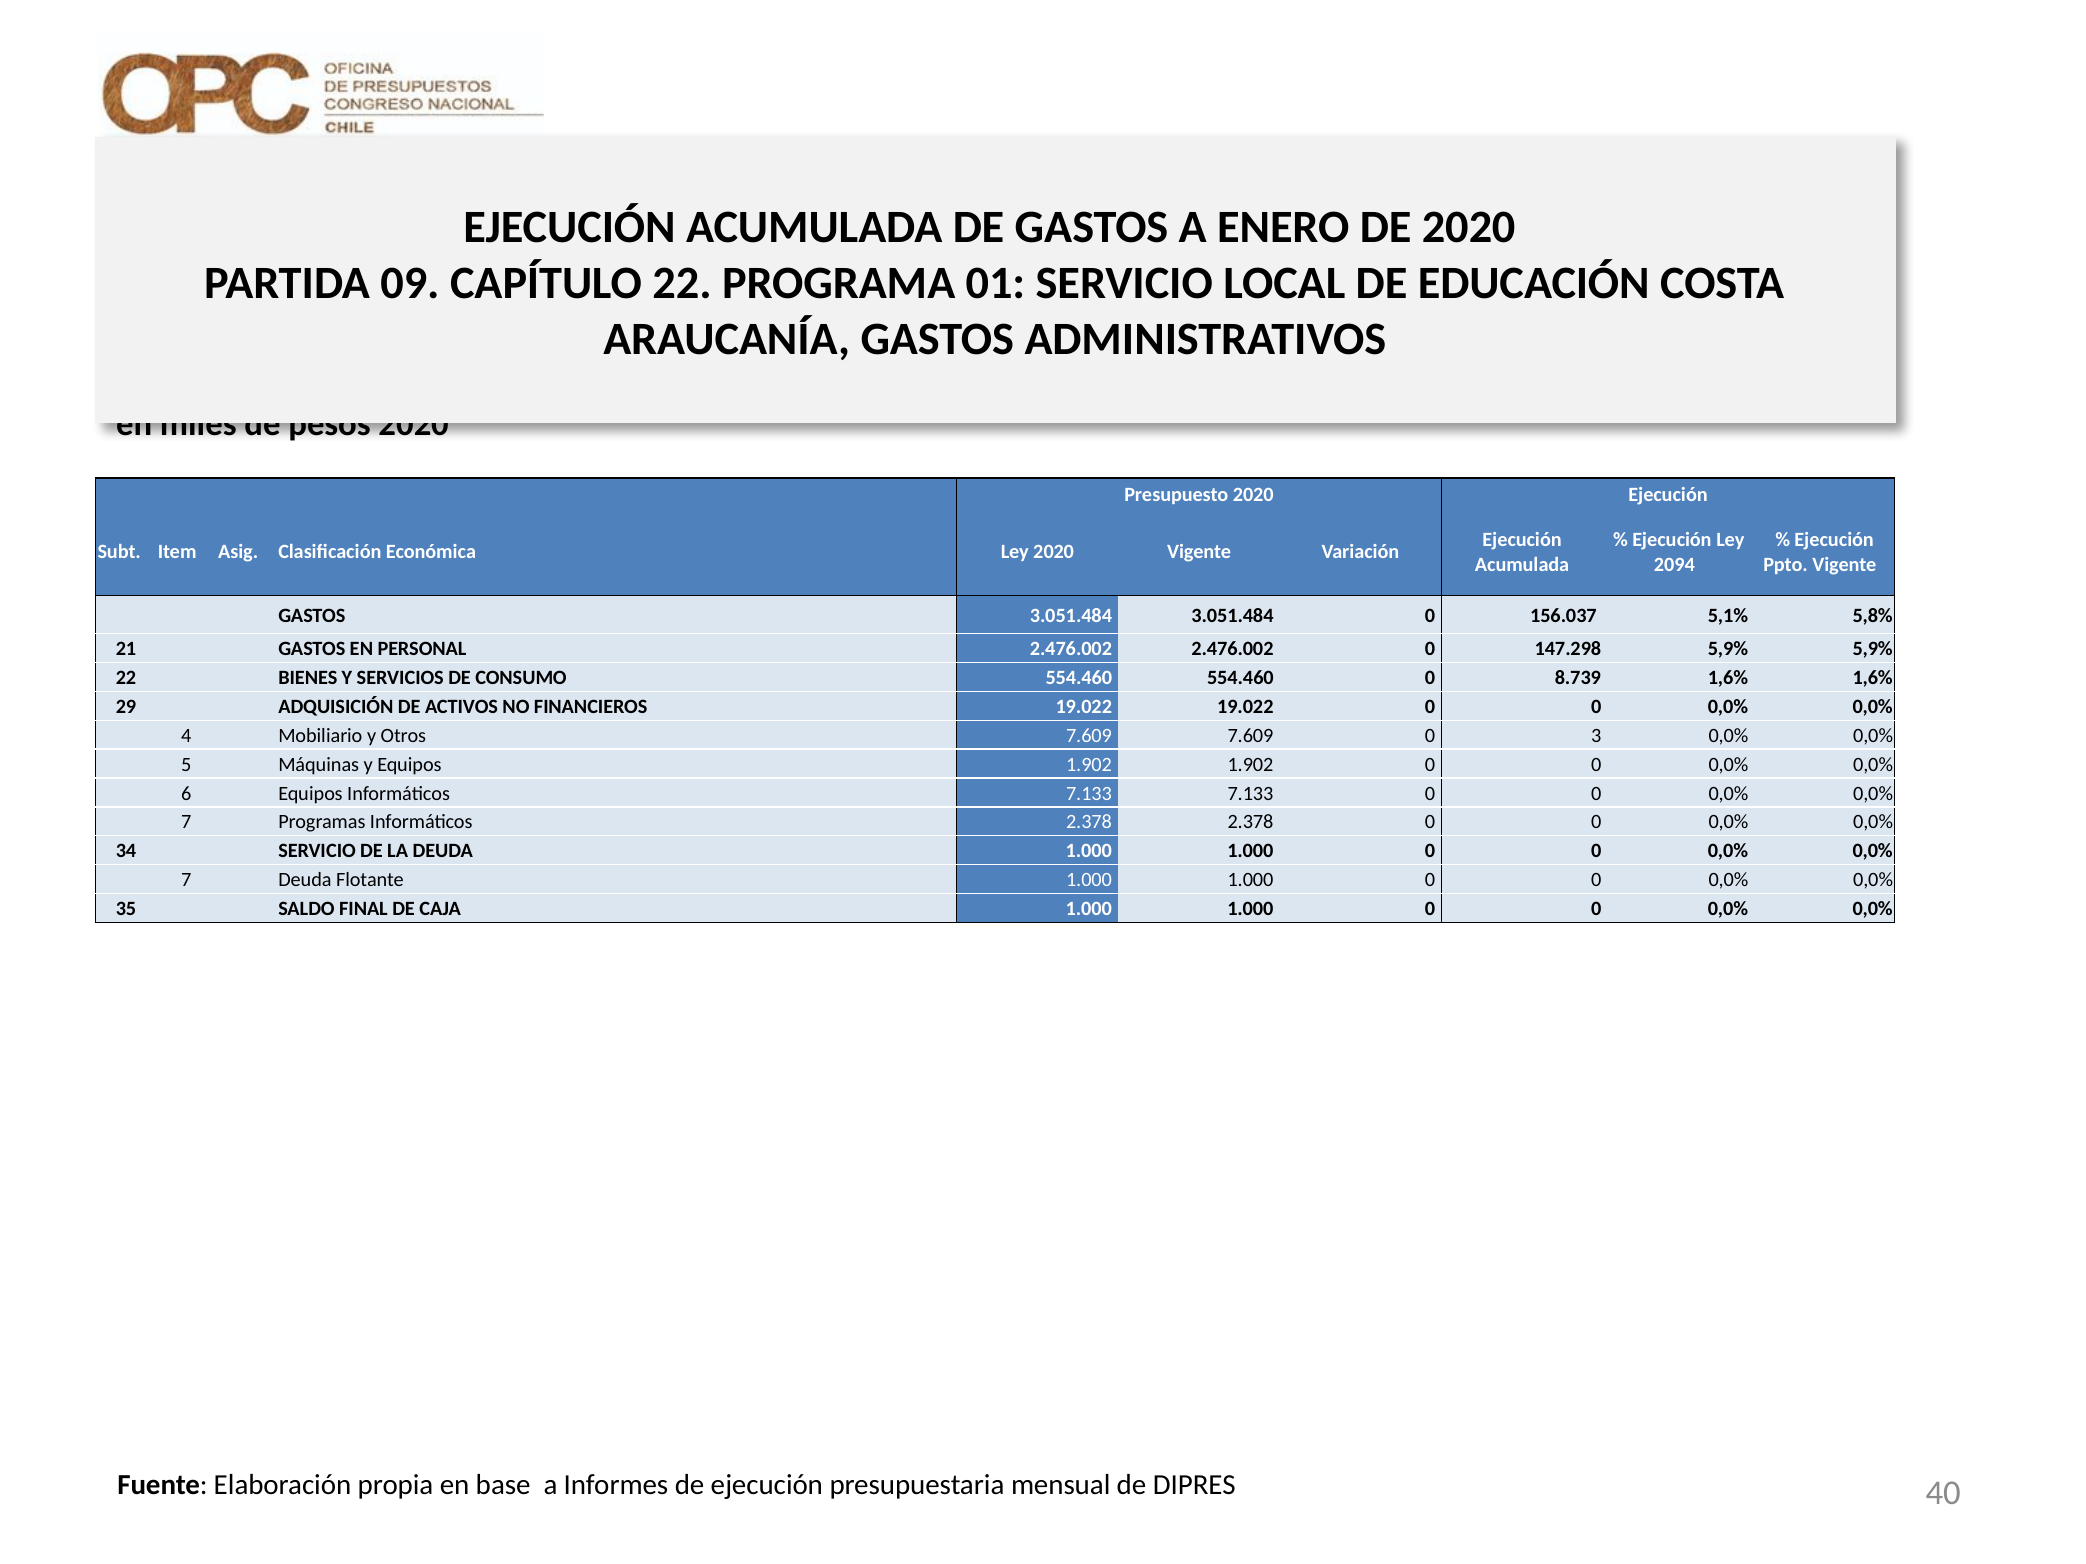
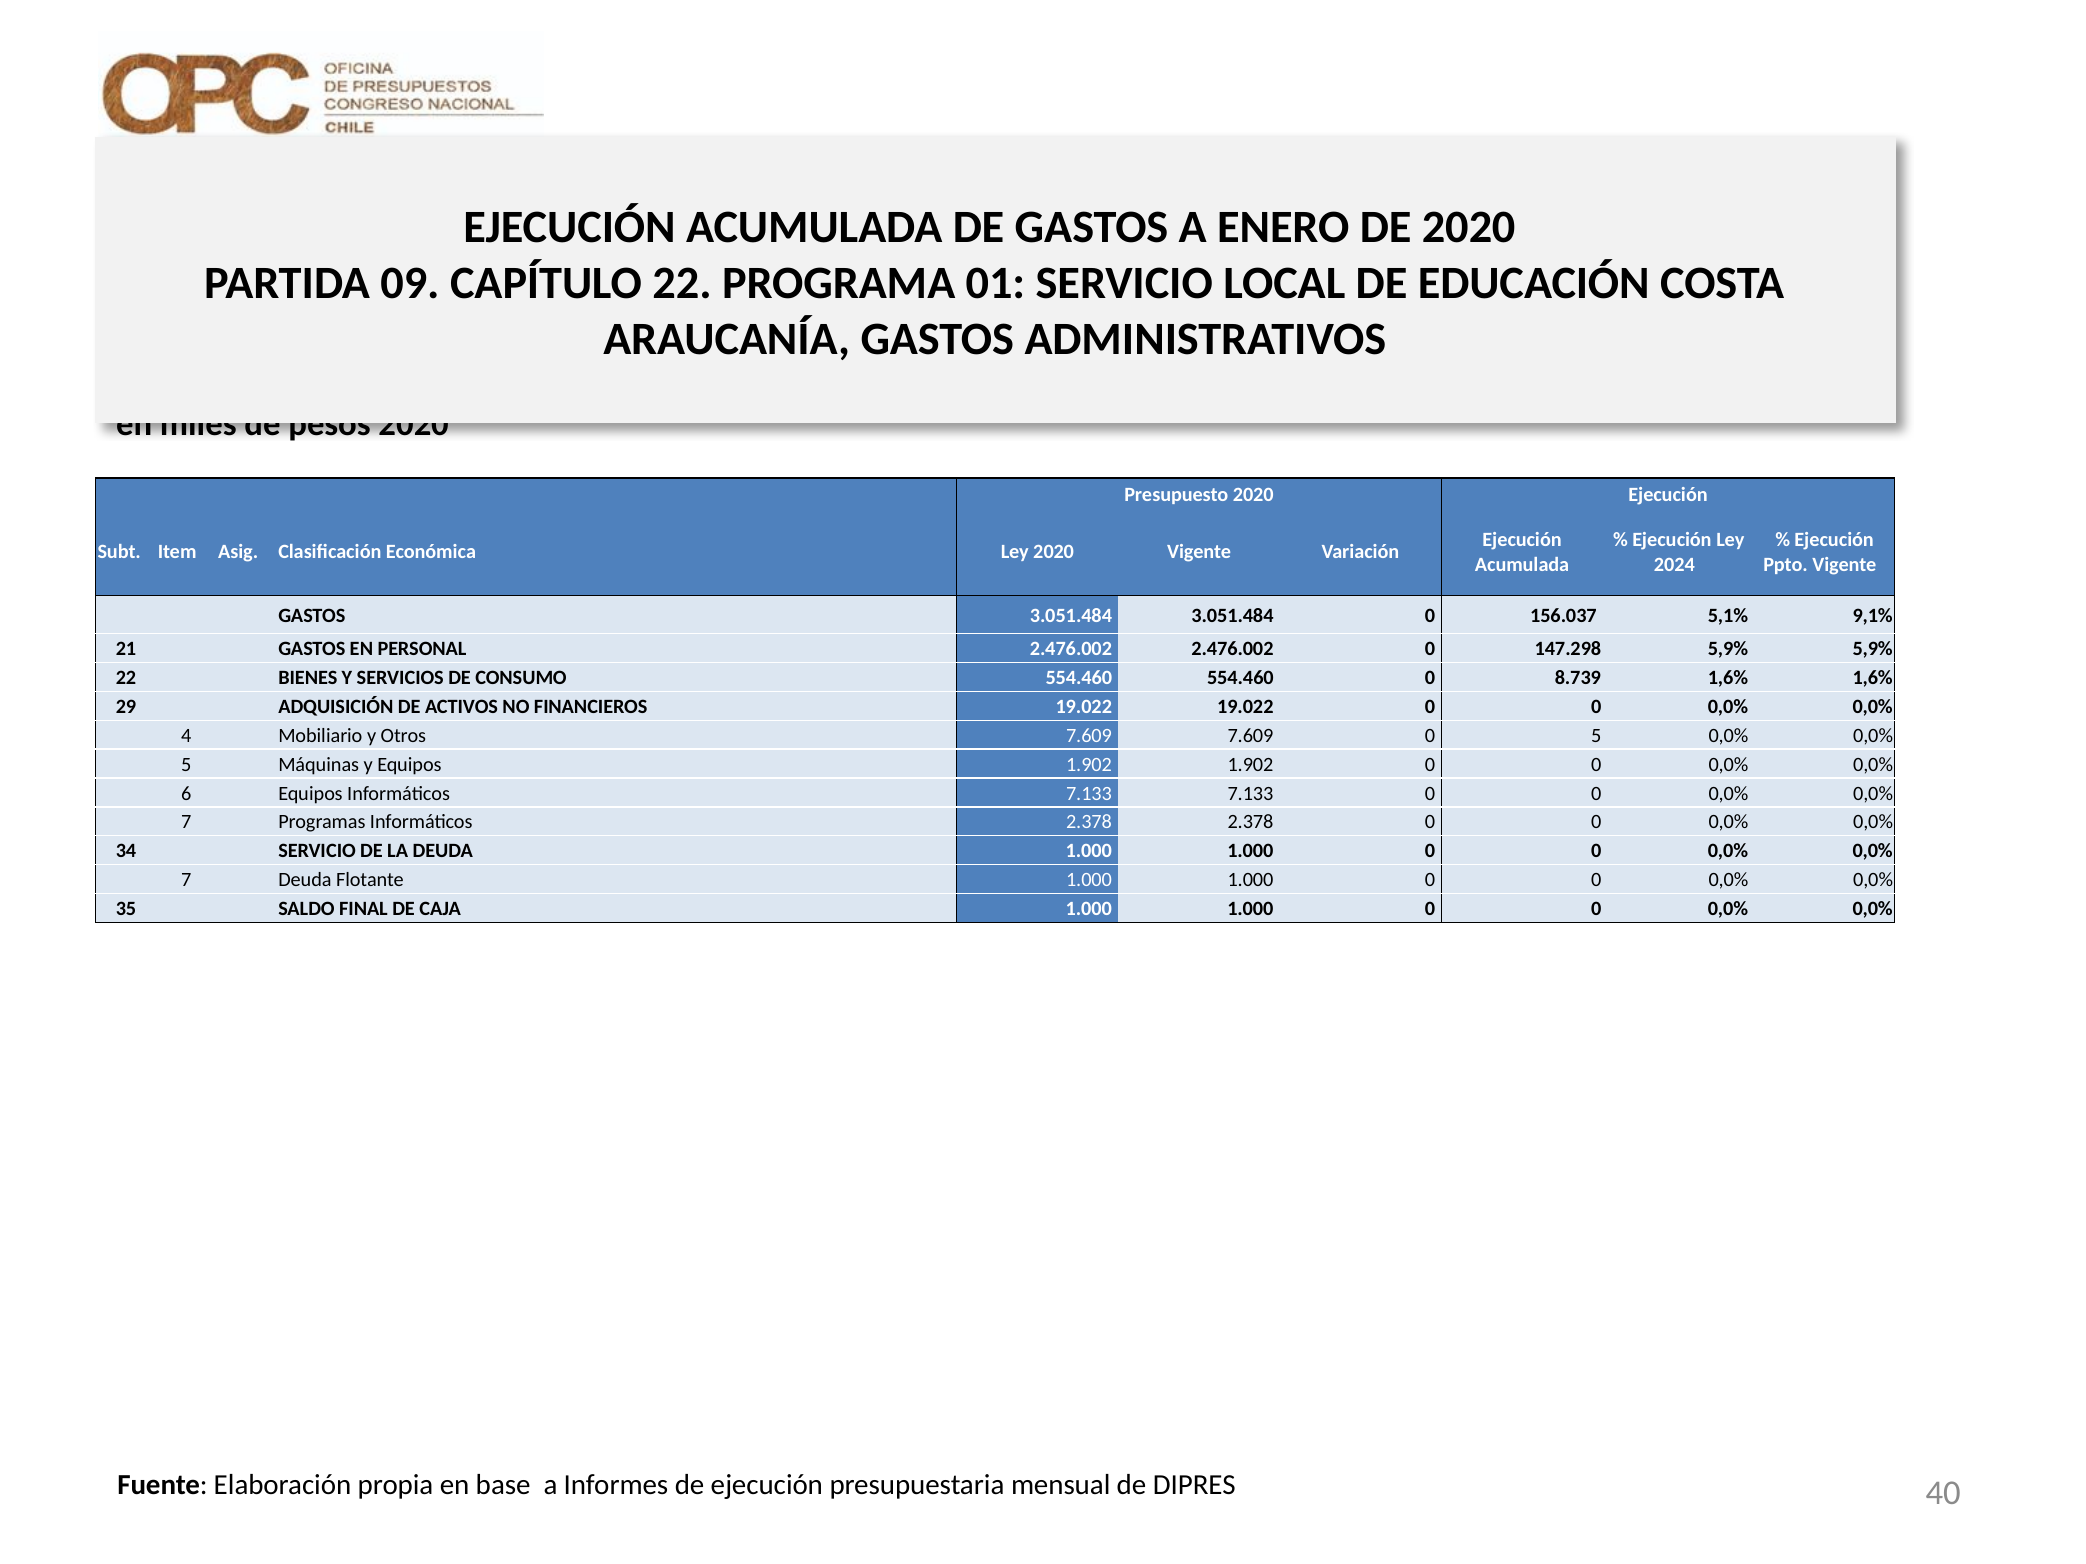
2094: 2094 -> 2024
5,8%: 5,8% -> 9,1%
0 3: 3 -> 5
